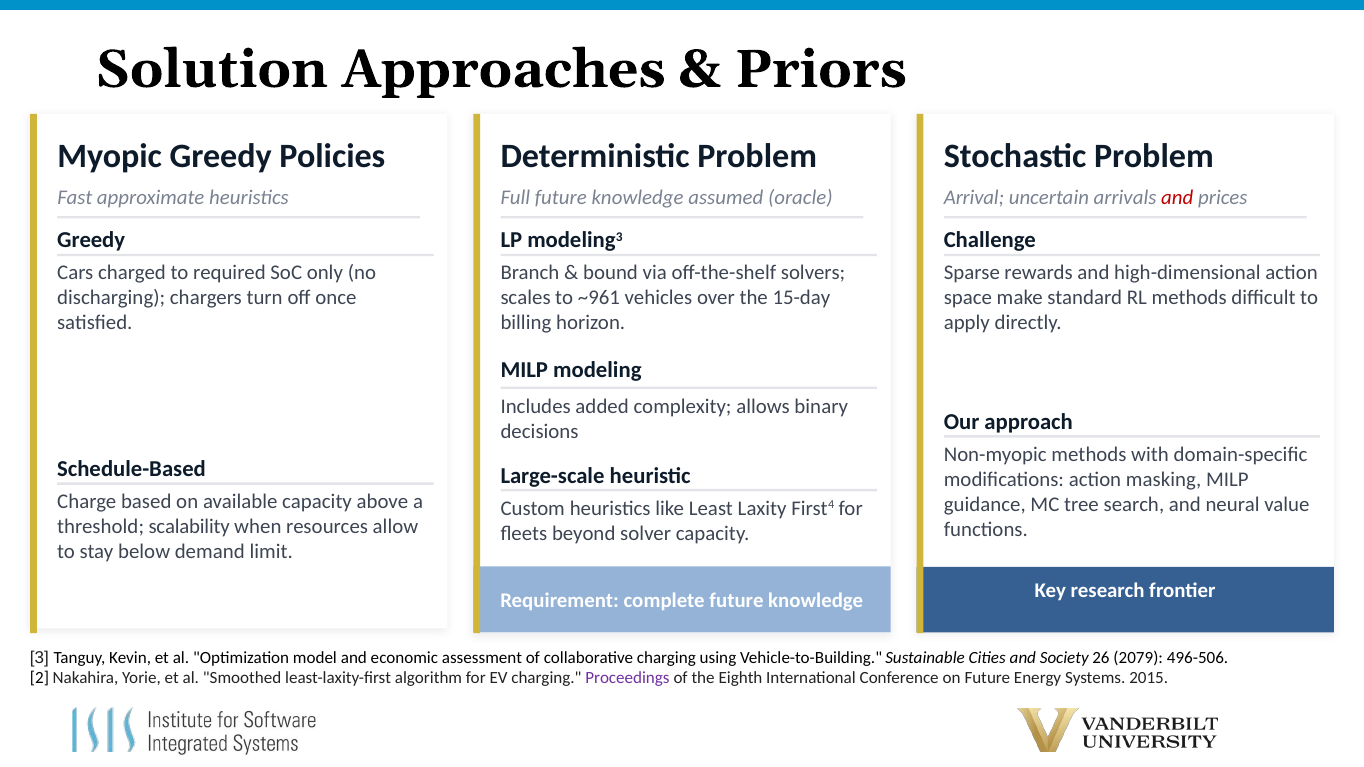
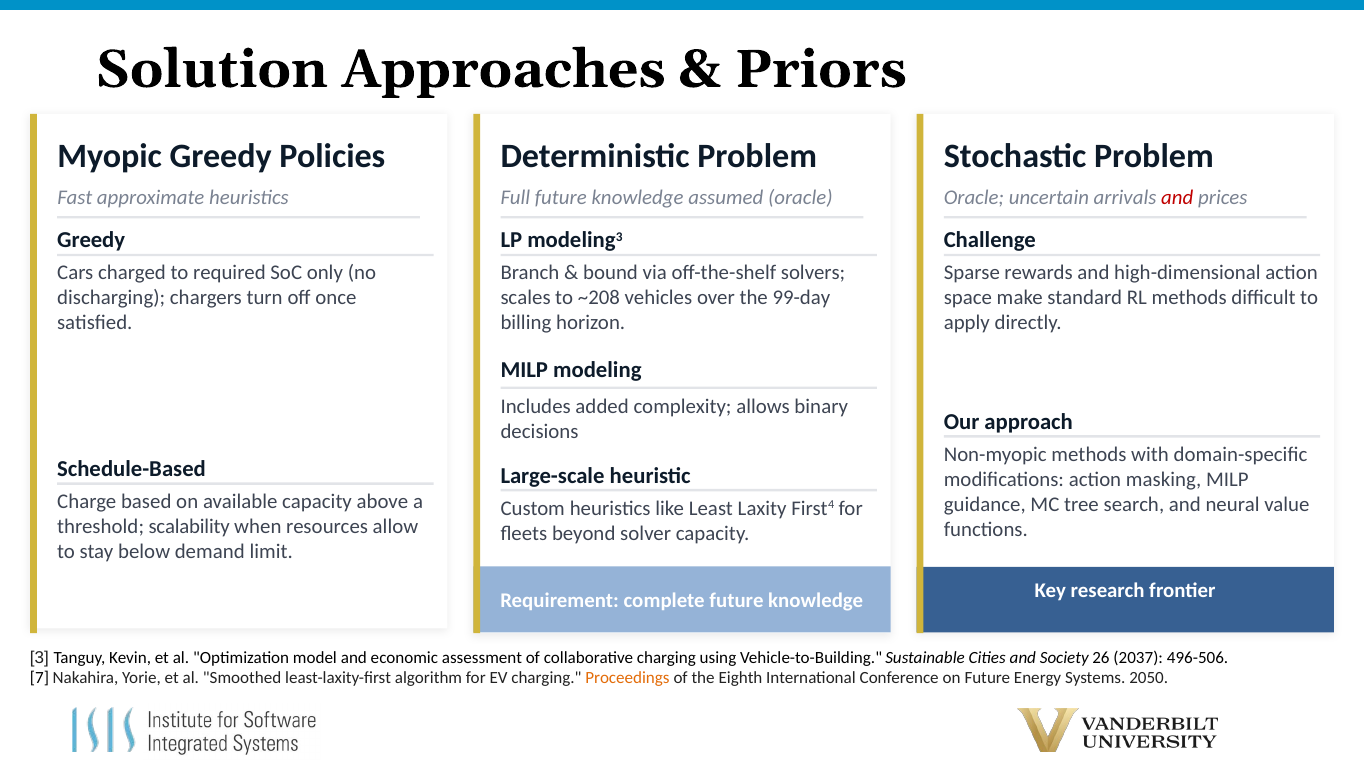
Arrival at (974, 197): Arrival -> Oracle
~961: ~961 -> ~208
15-day: 15-day -> 99-day
2079: 2079 -> 2037
2: 2 -> 7
Proceedings colour: purple -> orange
2015: 2015 -> 2050
